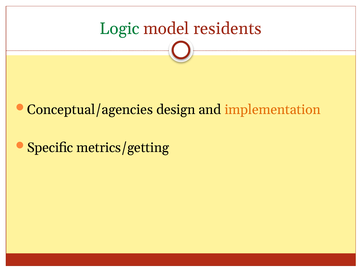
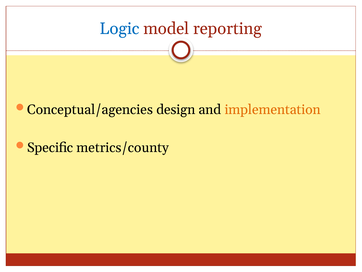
Logic colour: green -> blue
residents: residents -> reporting
metrics/getting: metrics/getting -> metrics/county
